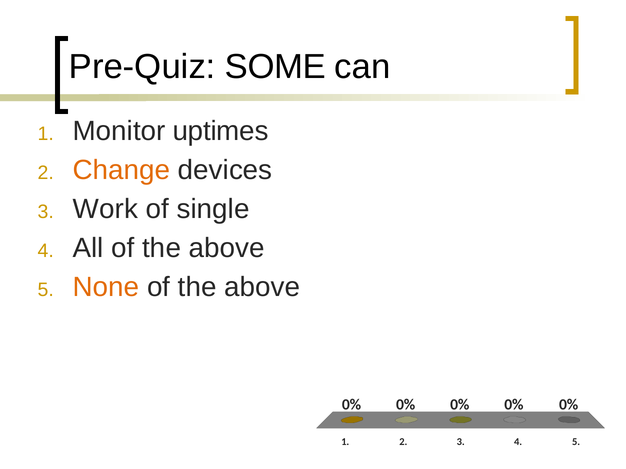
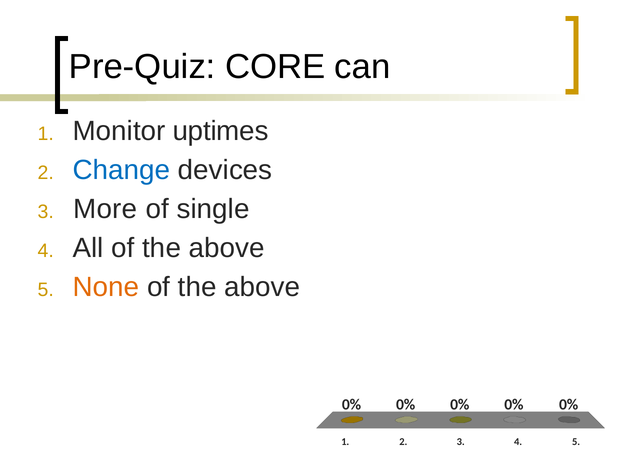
SOME: SOME -> CORE
Change colour: orange -> blue
Work: Work -> More
